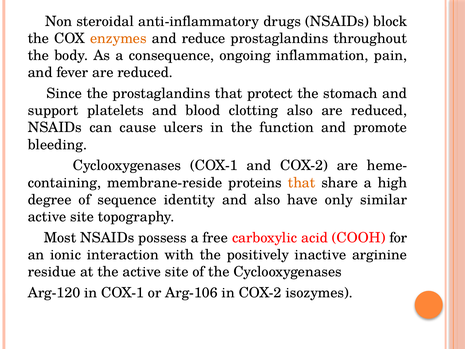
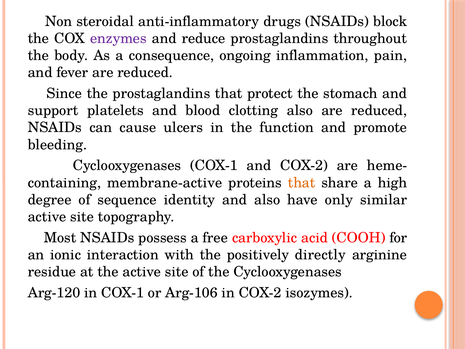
enzymes colour: orange -> purple
membrane-reside: membrane-reside -> membrane-active
inactive: inactive -> directly
